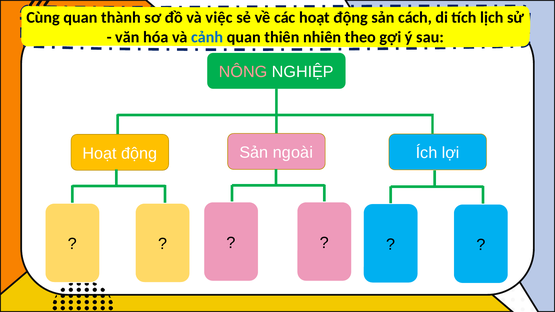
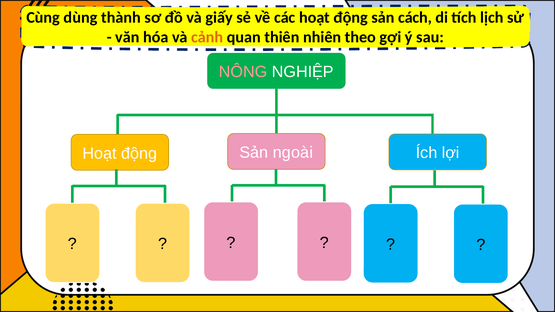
Cùng quan: quan -> dùng
việc: việc -> giấy
cảnh colour: blue -> orange
